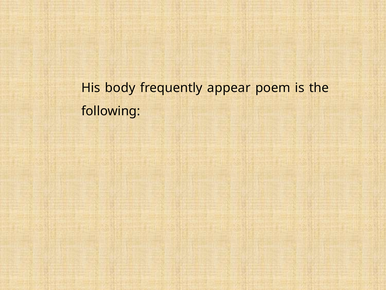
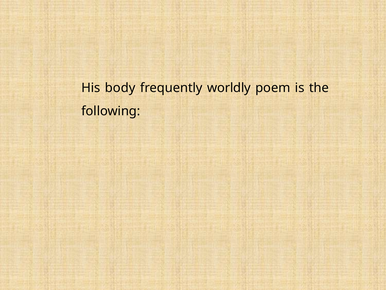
appear: appear -> worldly
